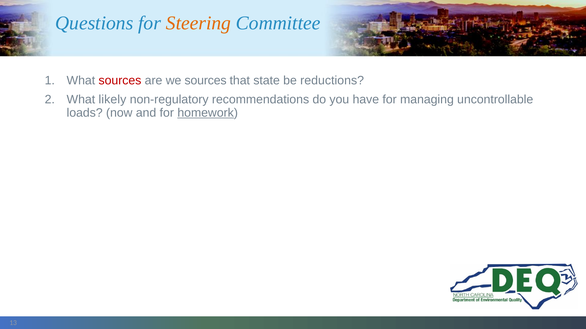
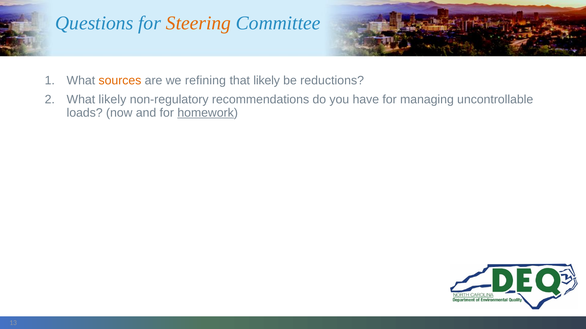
sources at (120, 80) colour: red -> orange
we sources: sources -> refining
that state: state -> likely
